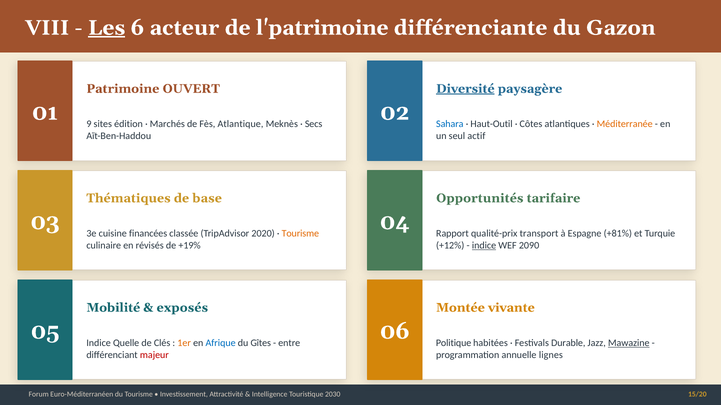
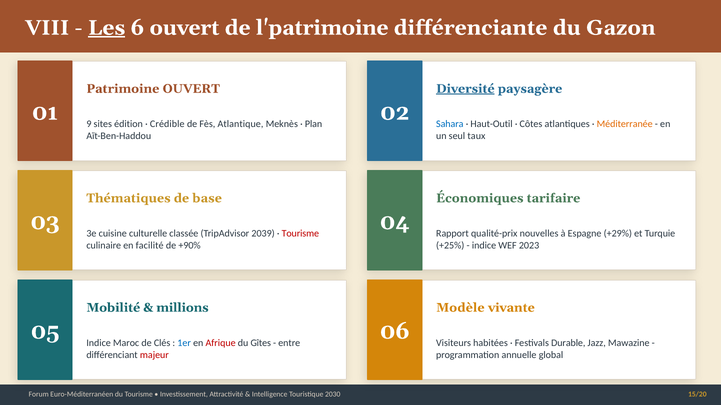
6 acteur: acteur -> ouvert
Marchés: Marchés -> Crédible
Secs: Secs -> Plan
actif: actif -> taux
Opportunités: Opportunités -> Économiques
financées: financées -> culturelle
2020: 2020 -> 2039
Tourisme at (300, 234) colour: orange -> red
transport: transport -> nouvelles
+81%: +81% -> +29%
révisés: révisés -> facilité
+19%: +19% -> +90%
+12%: +12% -> +25%
indice at (484, 246) underline: present -> none
2090: 2090 -> 2023
exposés: exposés -> millions
Montée: Montée -> Modèle
Quelle: Quelle -> Maroc
1er colour: orange -> blue
Afrique colour: blue -> red
Politique: Politique -> Visiteurs
Mawazine underline: present -> none
lignes: lignes -> global
